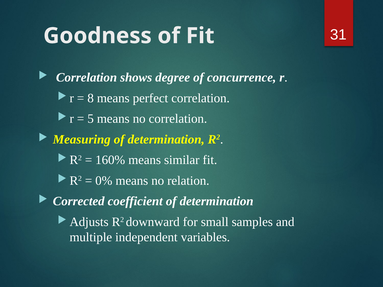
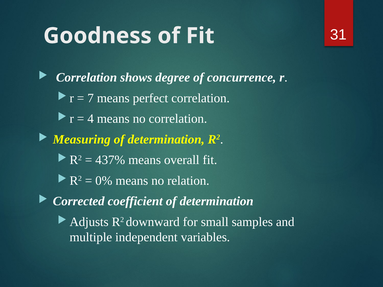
8: 8 -> 7
5: 5 -> 4
160%: 160% -> 437%
similar: similar -> overall
